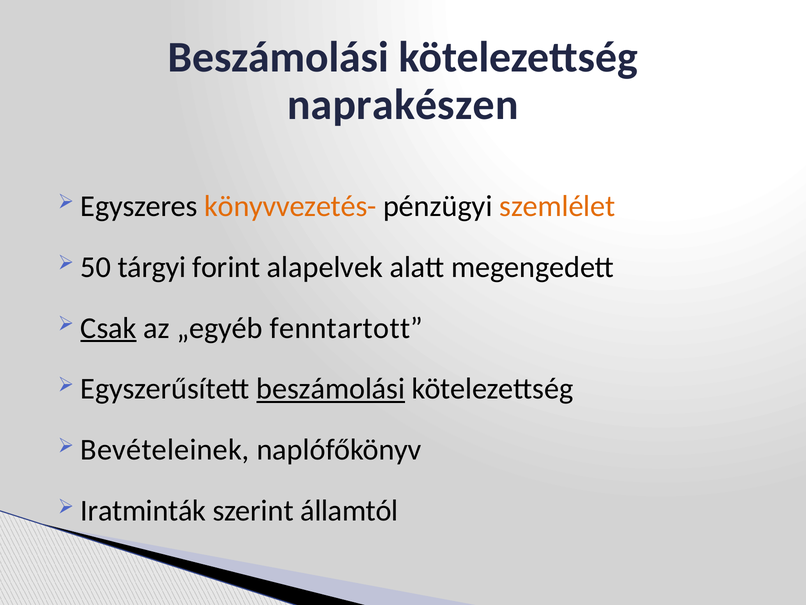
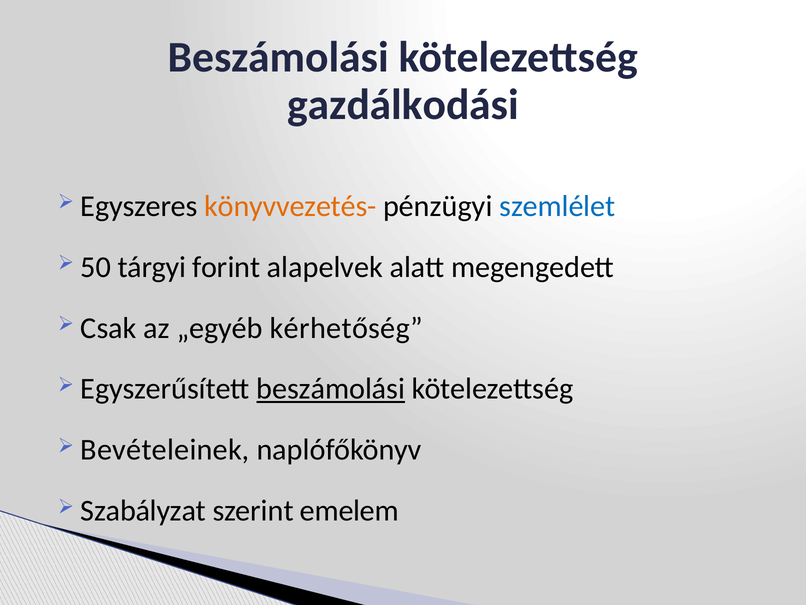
naprakészen: naprakészen -> gazdálkodási
szemlélet colour: orange -> blue
Csak underline: present -> none
fenntartott: fenntartott -> kérhetőség
Iratminták: Iratminták -> Szabályzat
államtól: államtól -> emelem
